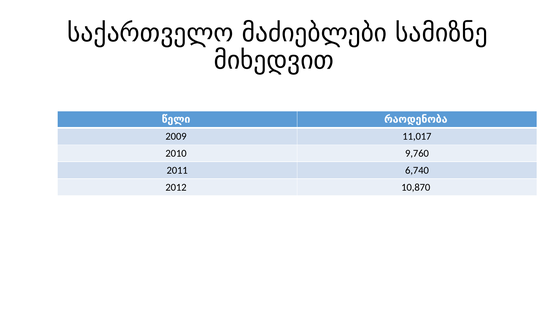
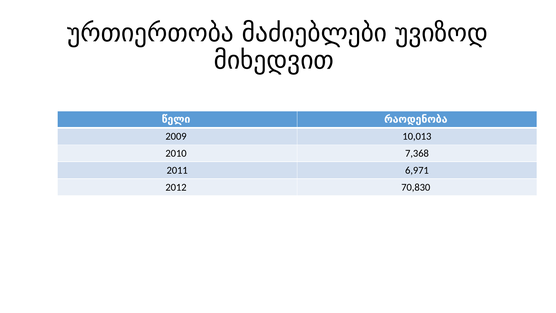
საქართველო: საქართველო -> ურთიერთობა
სამიზნე: სამიზნე -> უვიზოდ
11,017: 11,017 -> 10,013
9,760: 9,760 -> 7,368
6,740: 6,740 -> 6,971
10,870: 10,870 -> 70,830
